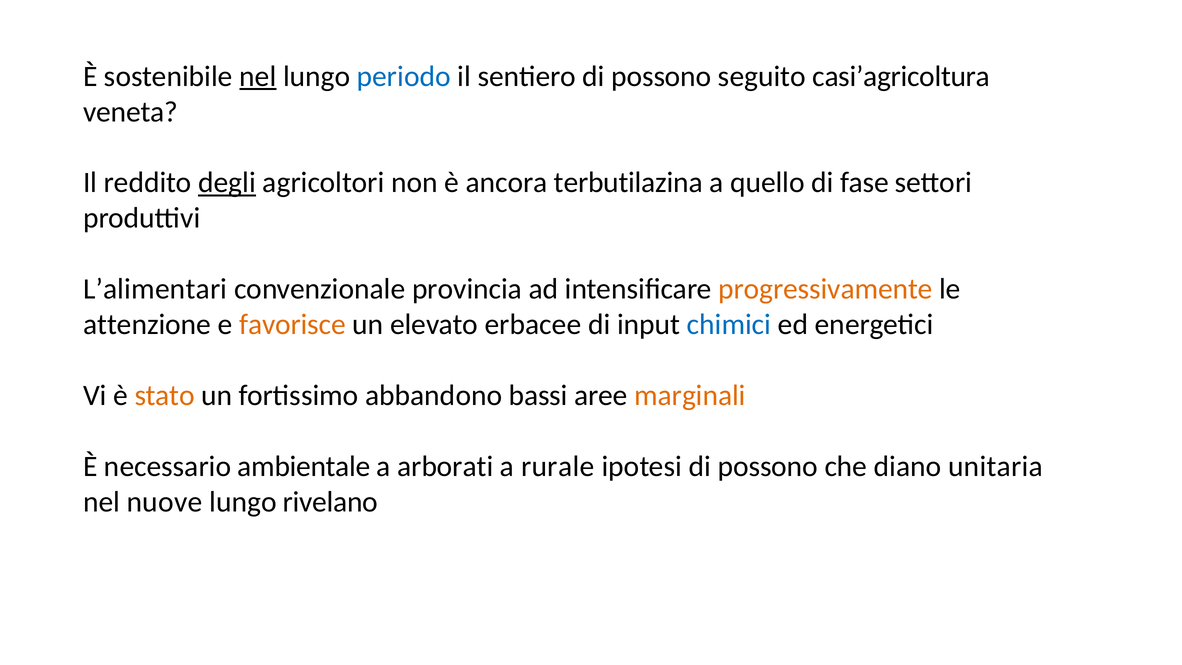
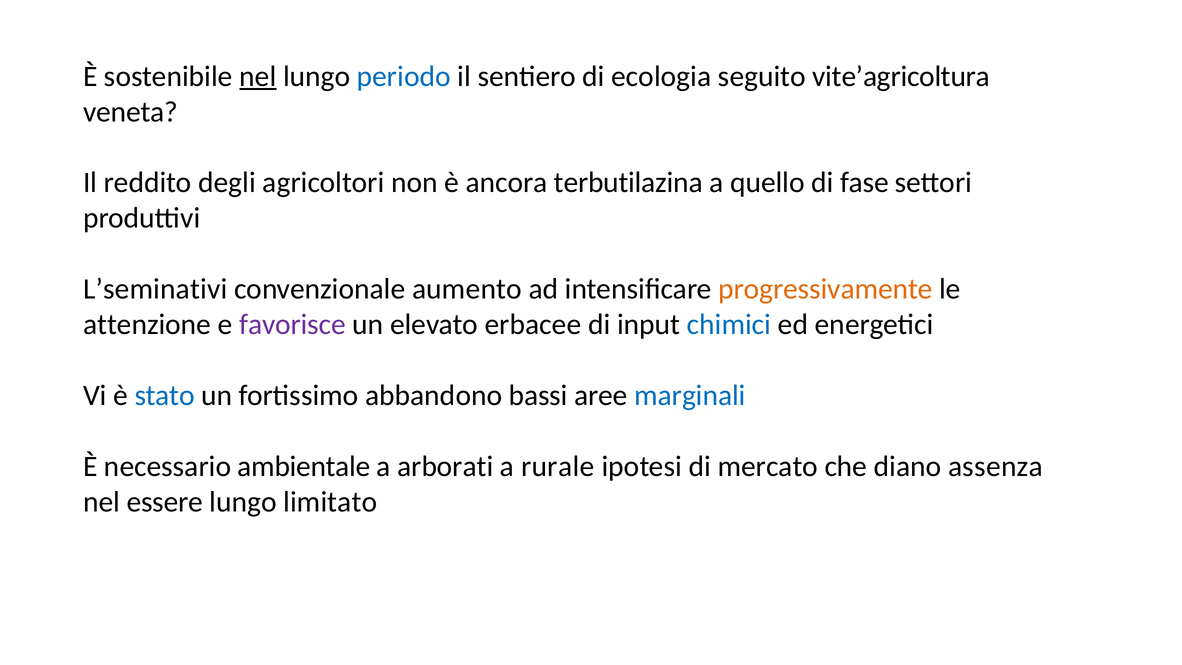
sentiero di possono: possono -> ecologia
casi’agricoltura: casi’agricoltura -> vite’agricoltura
degli underline: present -> none
L’alimentari: L’alimentari -> L’seminativi
provincia: provincia -> aumento
favorisce colour: orange -> purple
stato colour: orange -> blue
marginali colour: orange -> blue
ipotesi di possono: possono -> mercato
unitaria: unitaria -> assenza
nuove: nuove -> essere
rivelano: rivelano -> limitato
